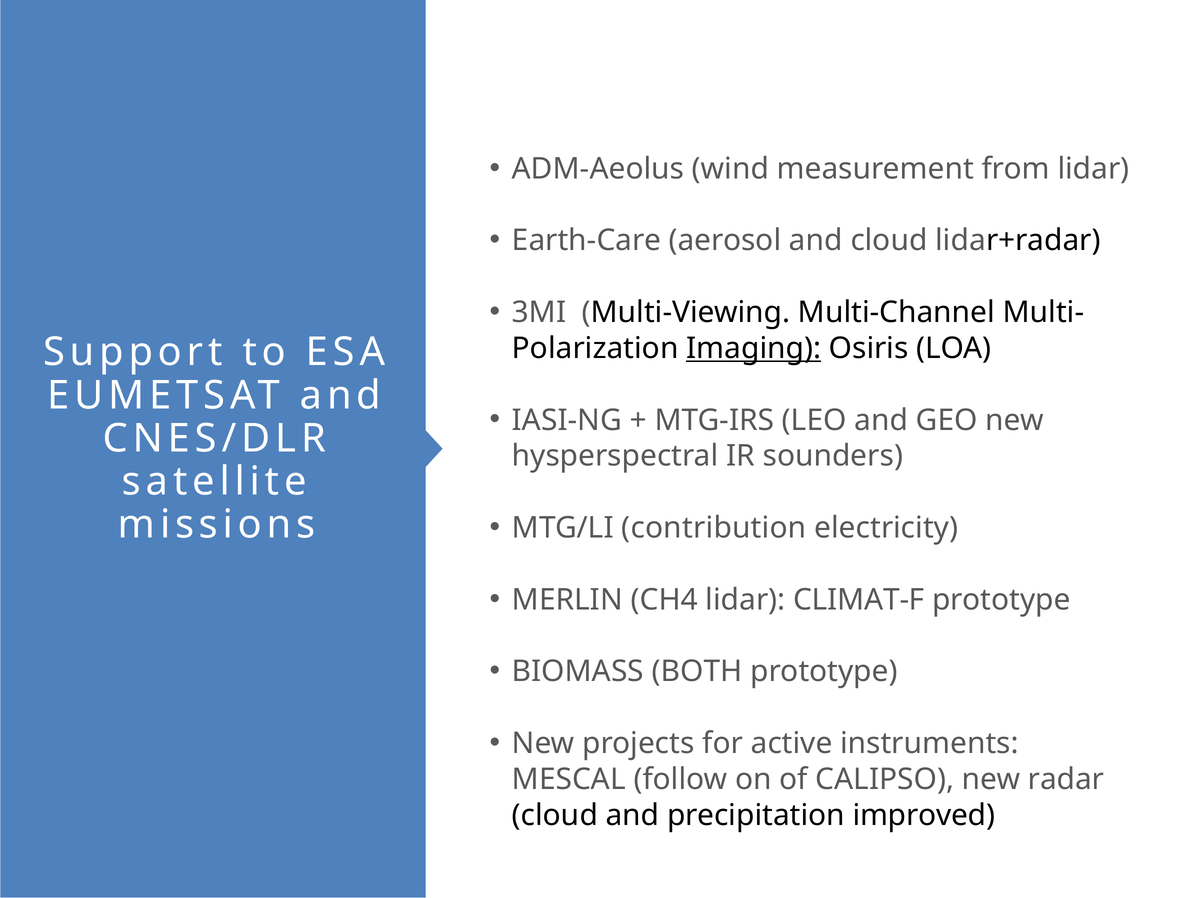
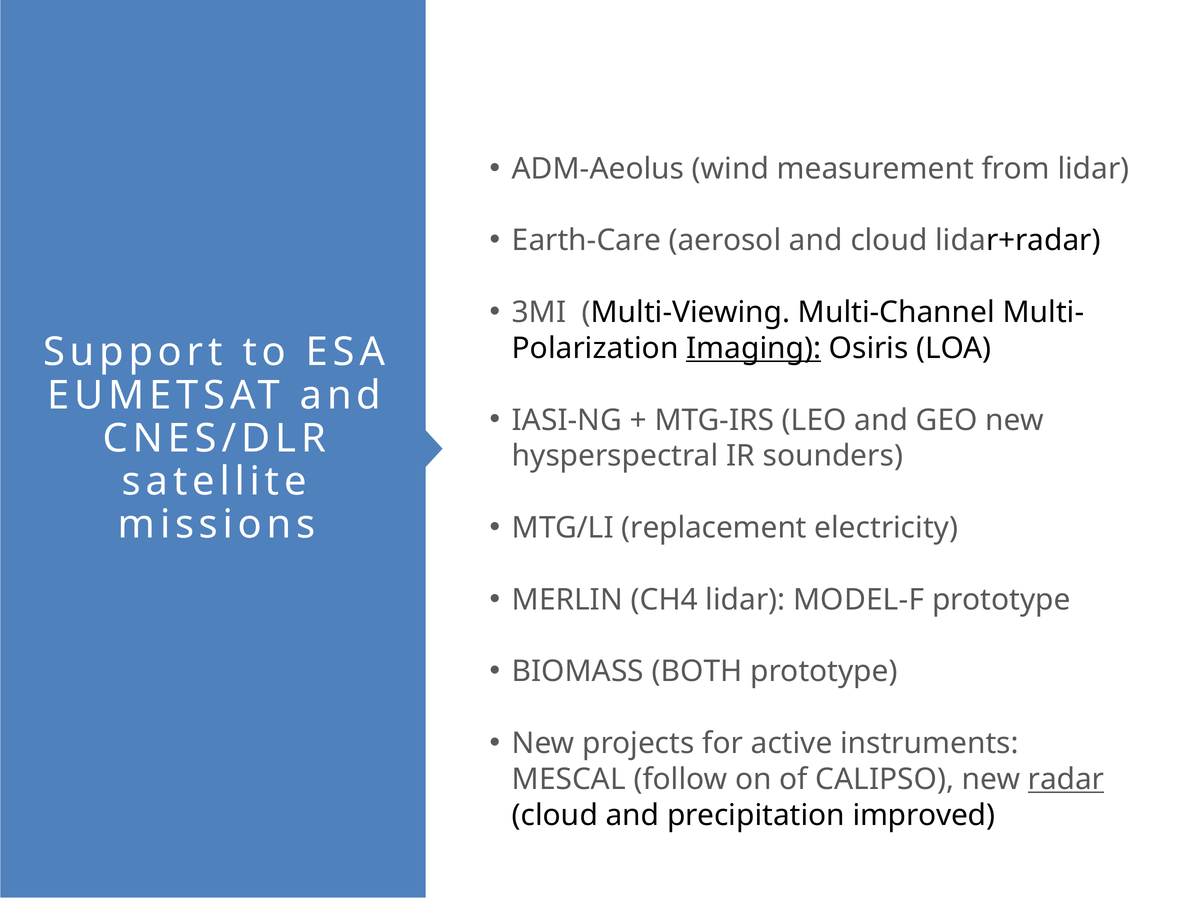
contribution: contribution -> replacement
CLIMAT-F: CLIMAT-F -> MODEL-F
radar underline: none -> present
